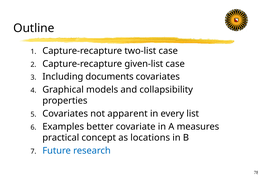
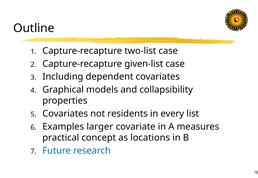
documents: documents -> dependent
apparent: apparent -> residents
better: better -> larger
